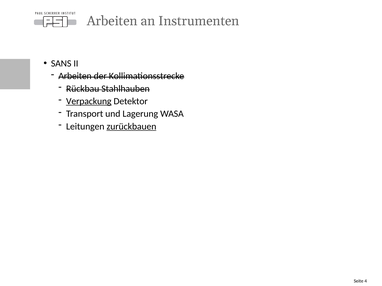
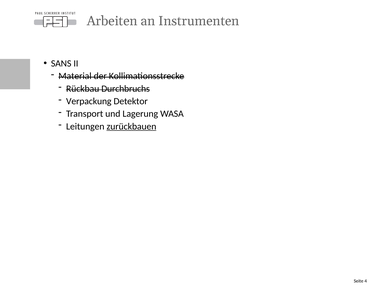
Arbeiten at (75, 76): Arbeiten -> Material
Stahlhauben: Stahlhauben -> Durchbruchs
Verpackung underline: present -> none
